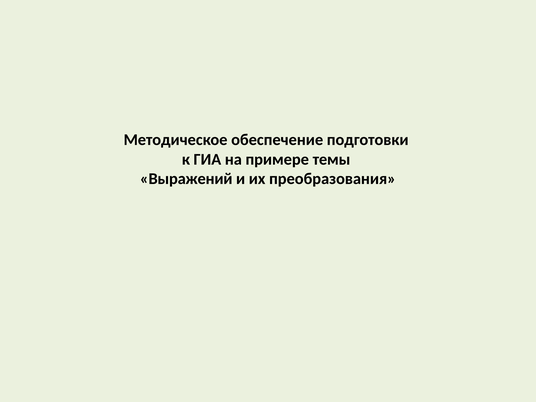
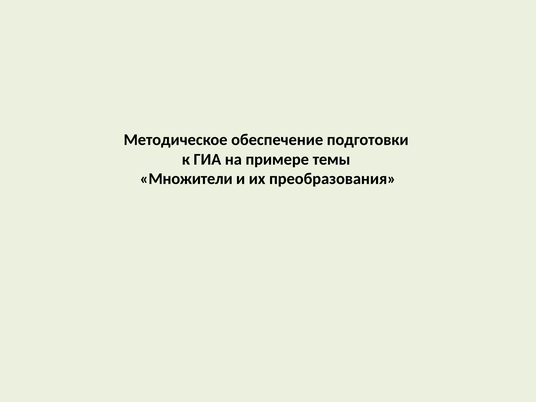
Выражений: Выражений -> Множители
